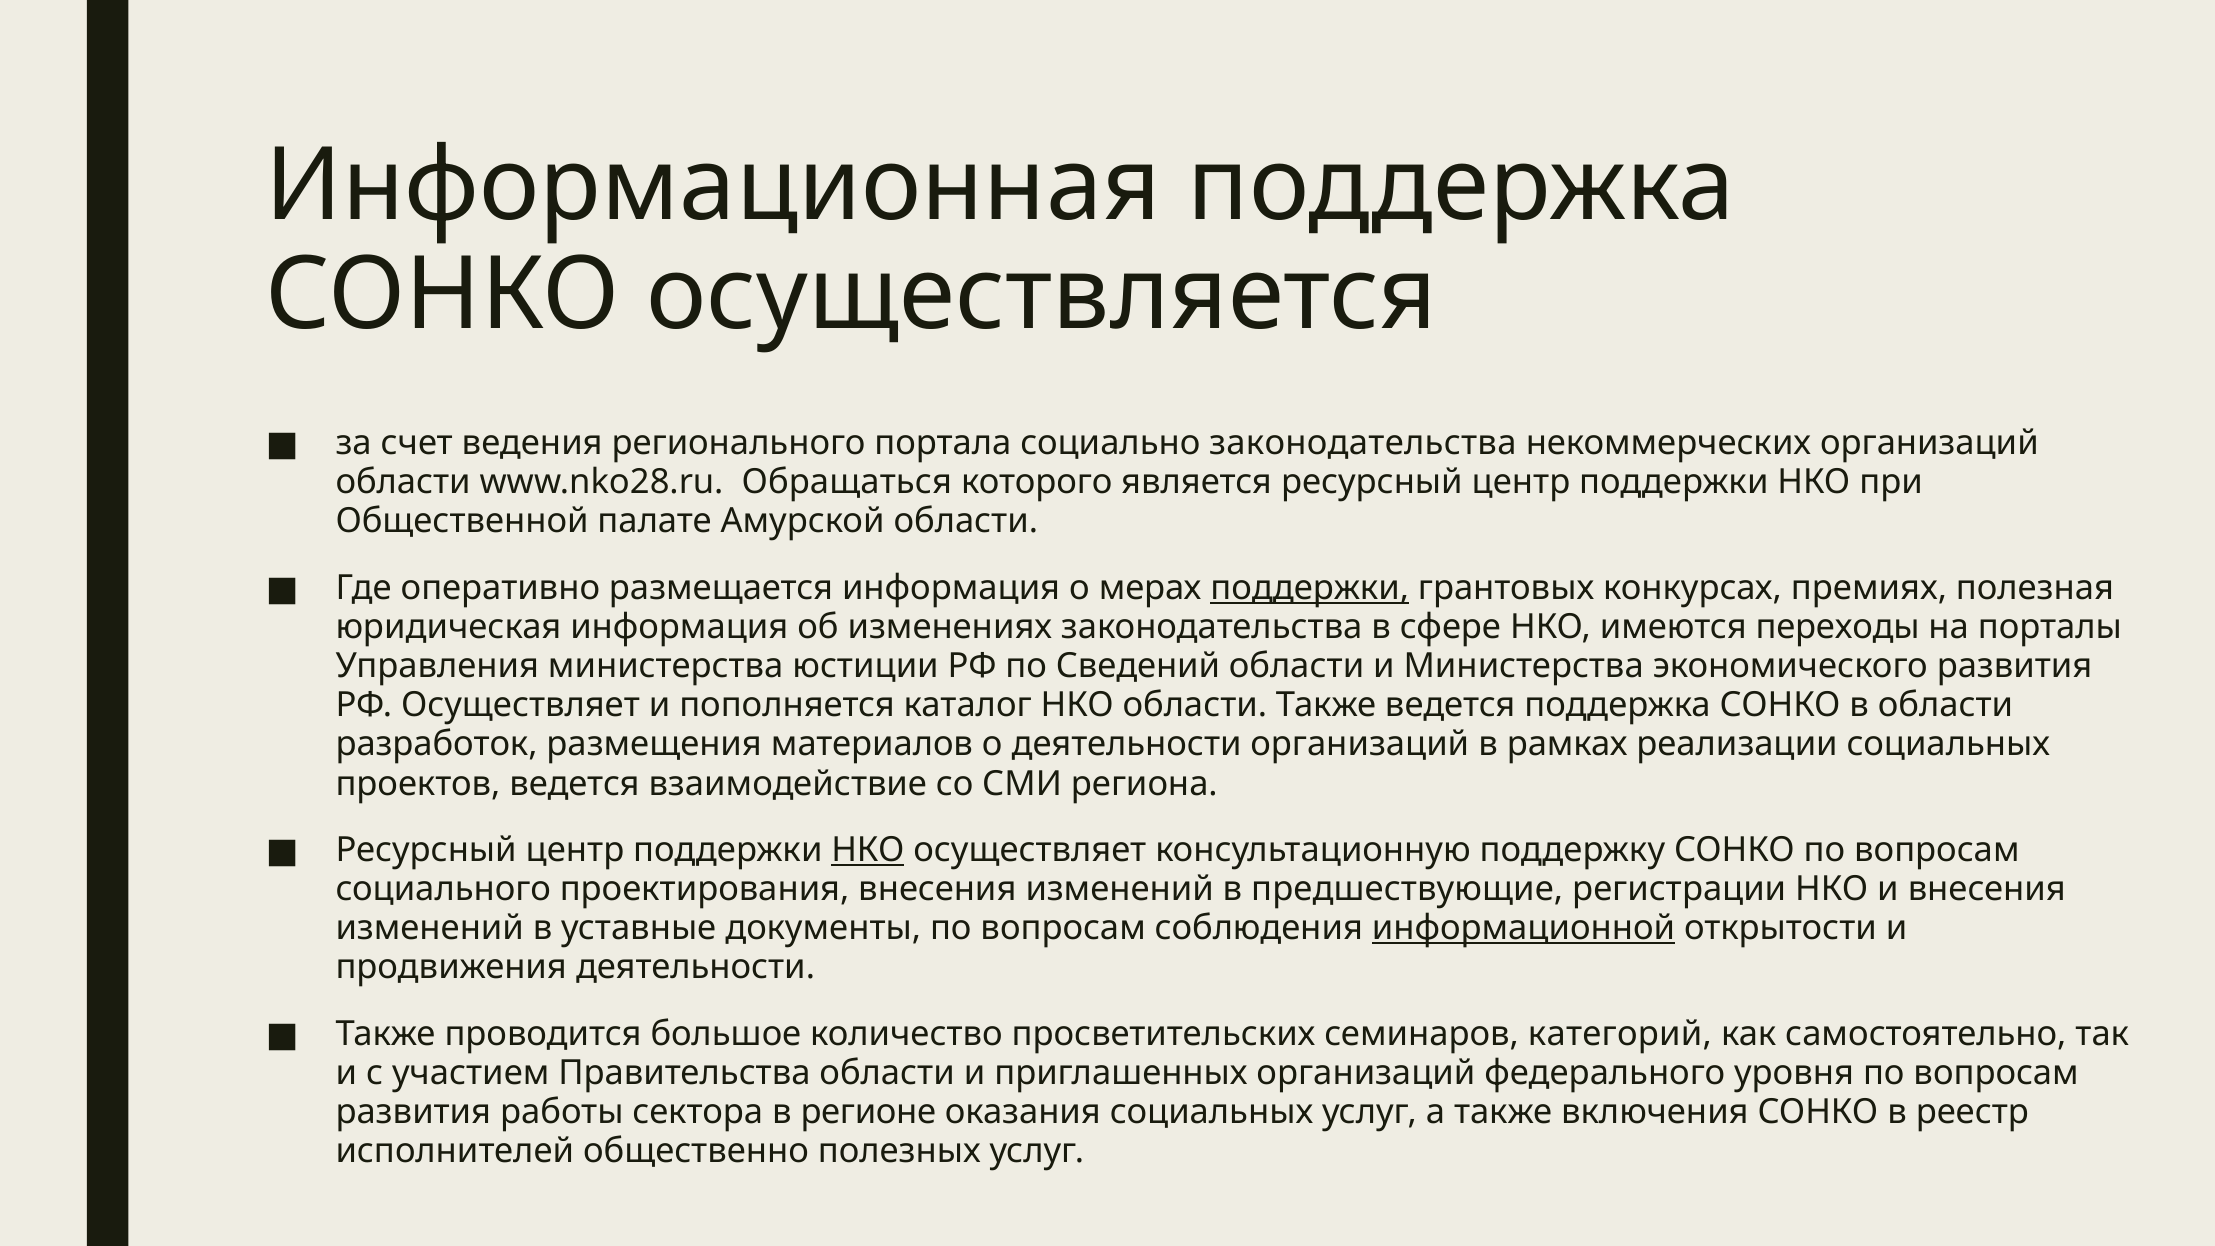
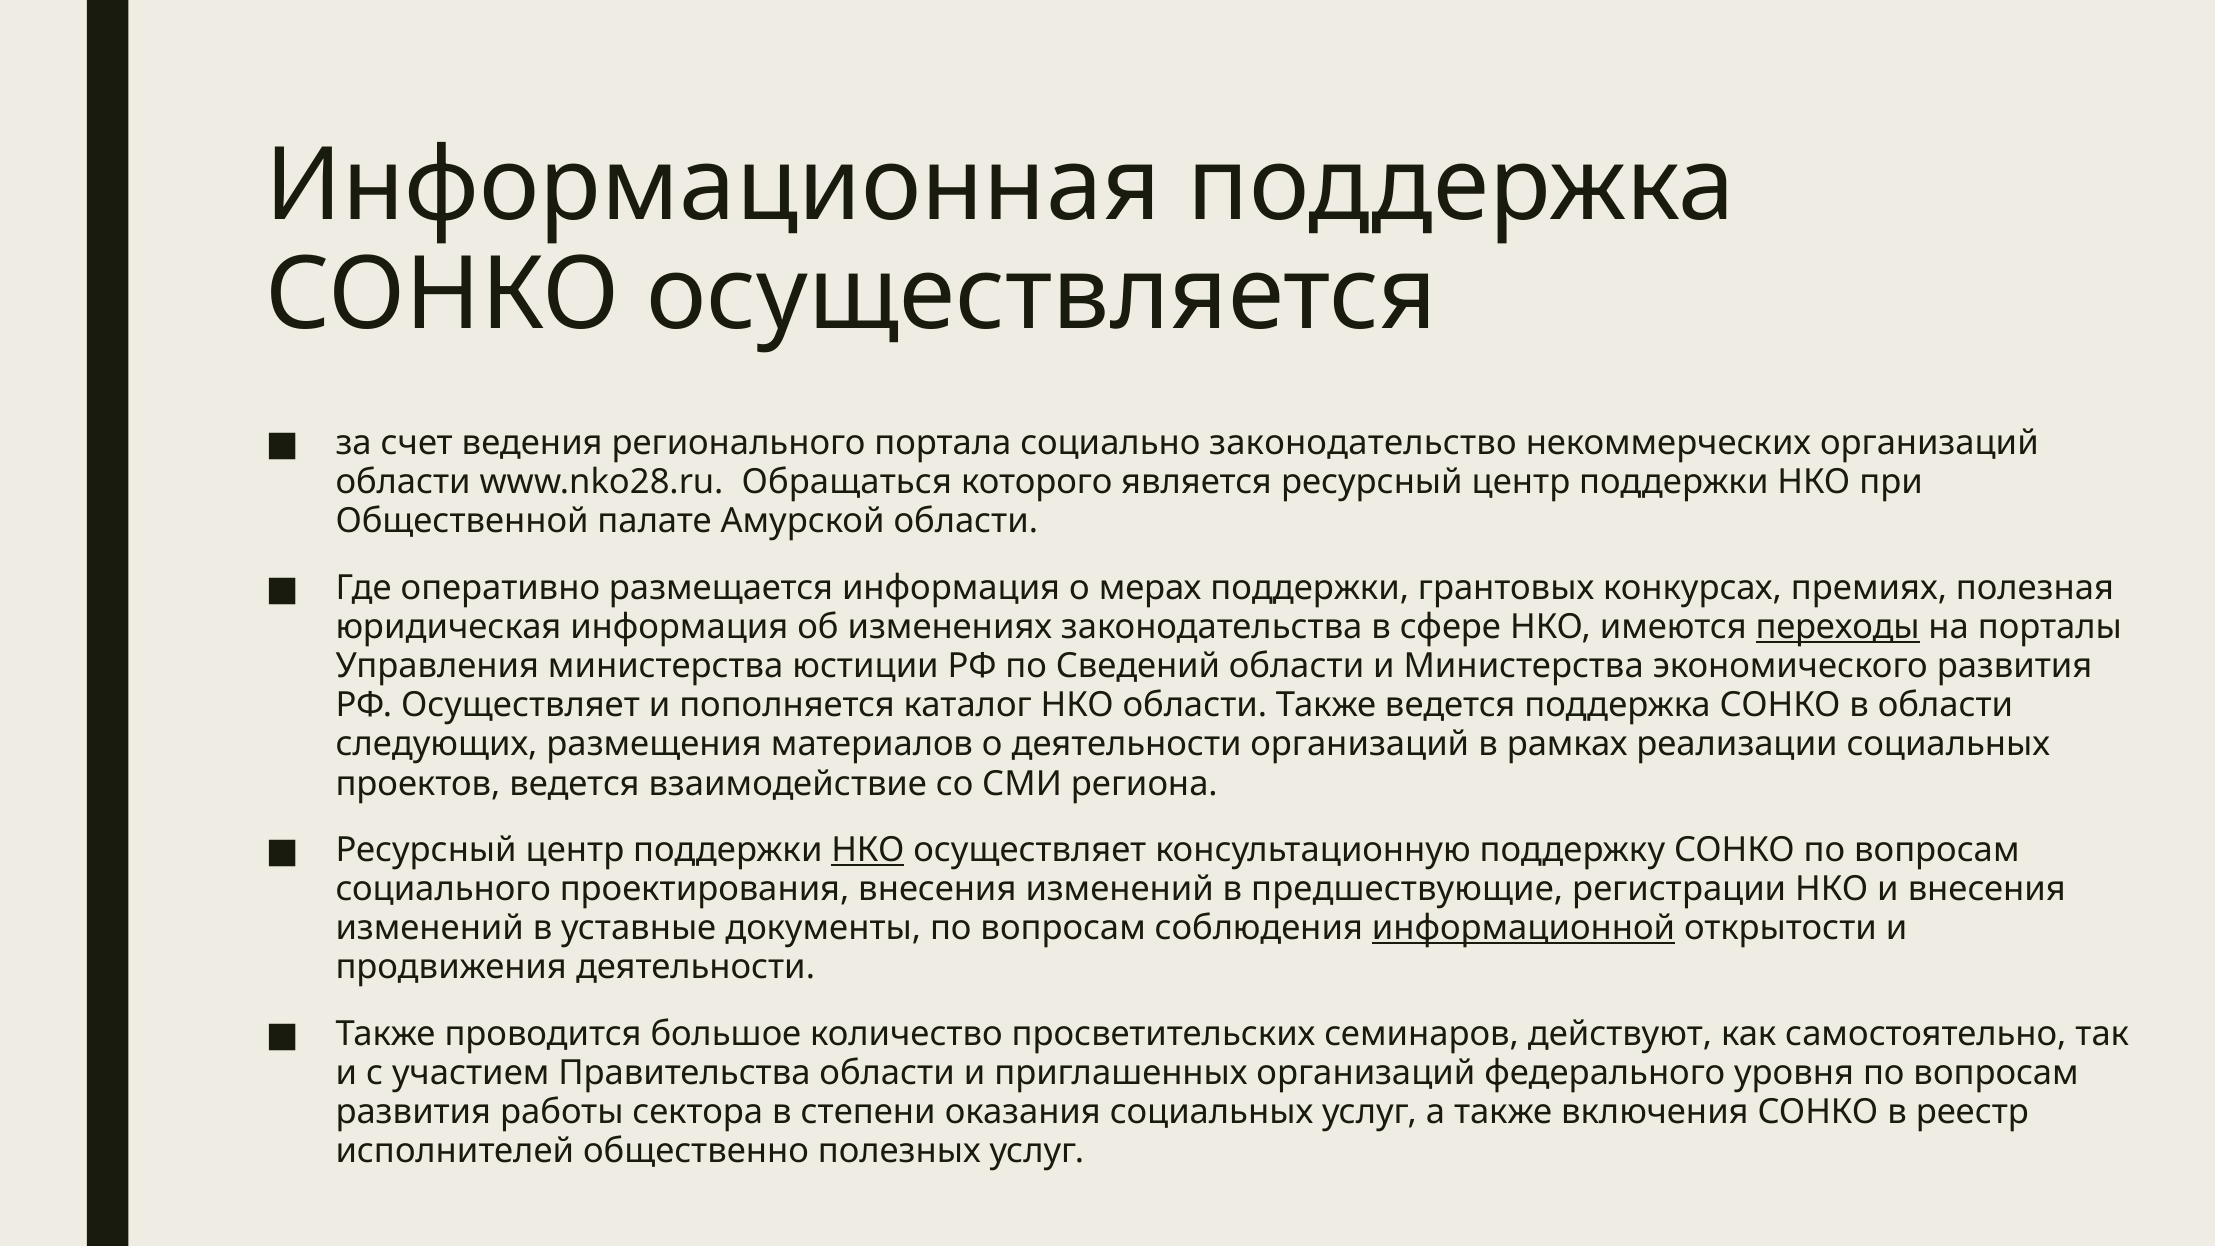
социально законодательства: законодательства -> законодательство
поддержки at (1310, 588) underline: present -> none
переходы underline: none -> present
разработок: разработок -> следующих
категорий: категорий -> действуют
регионе: регионе -> степени
